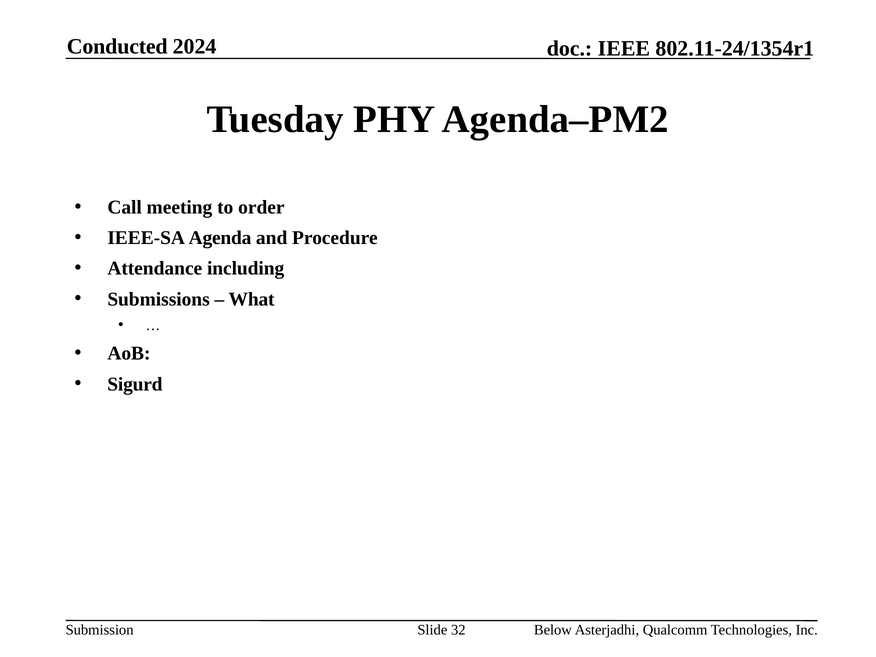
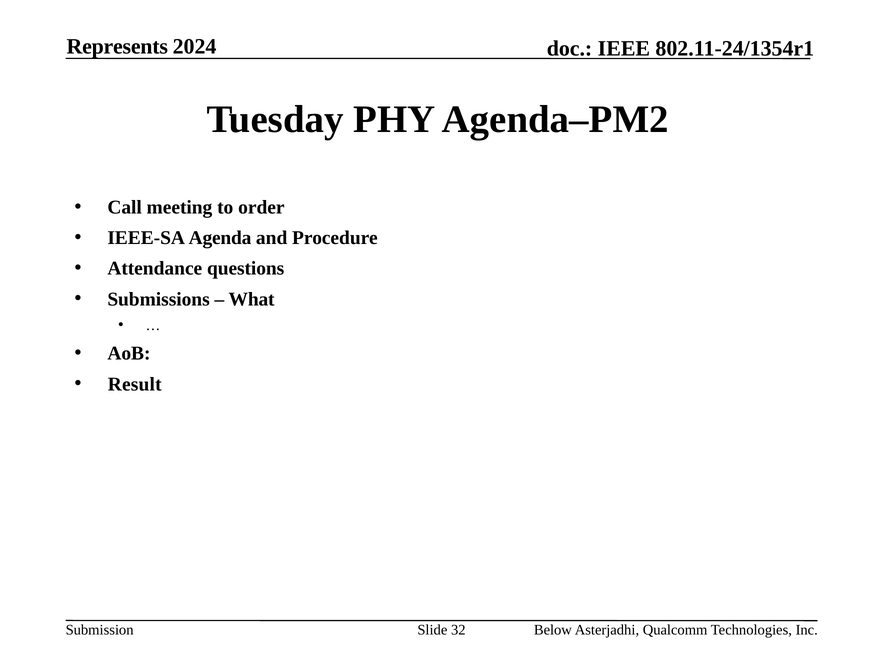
Conducted: Conducted -> Represents
including: including -> questions
Sigurd: Sigurd -> Result
